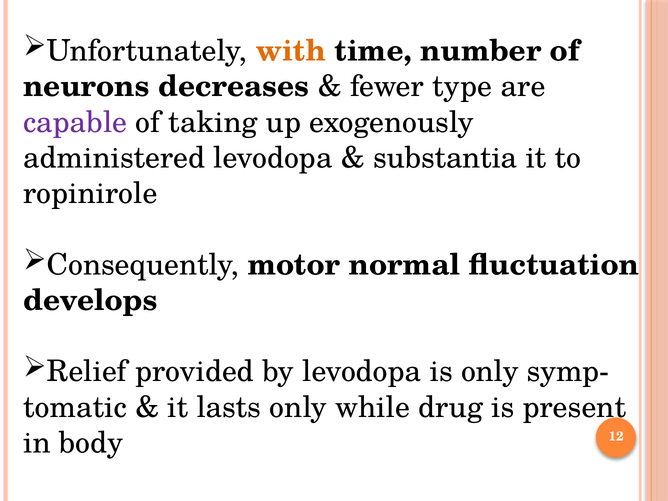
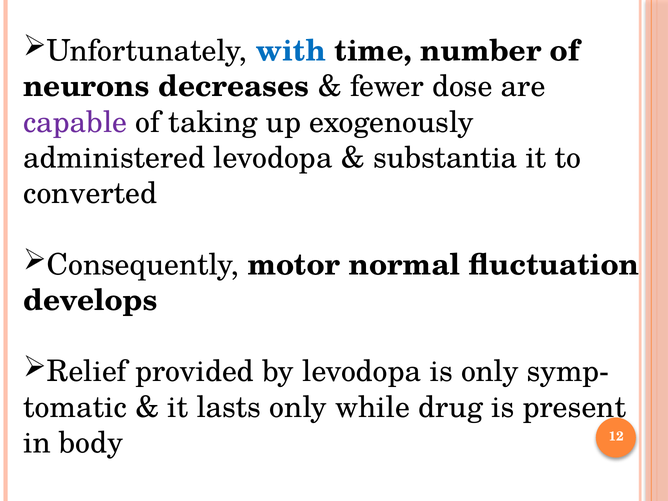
with colour: orange -> blue
type: type -> dose
ropinirole: ropinirole -> converted
